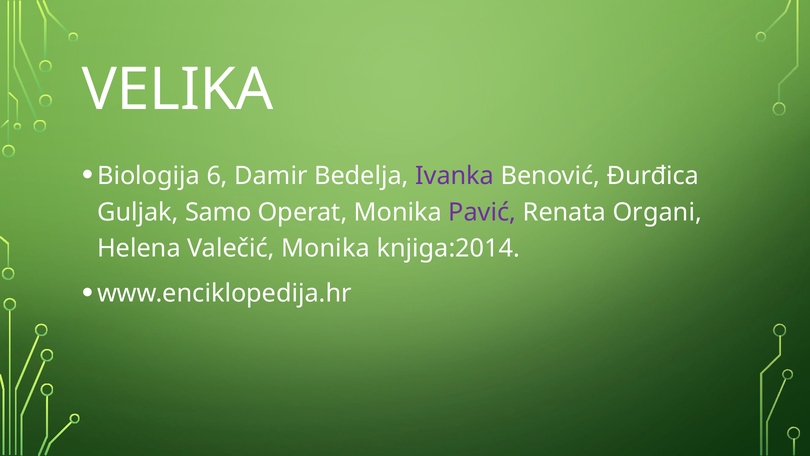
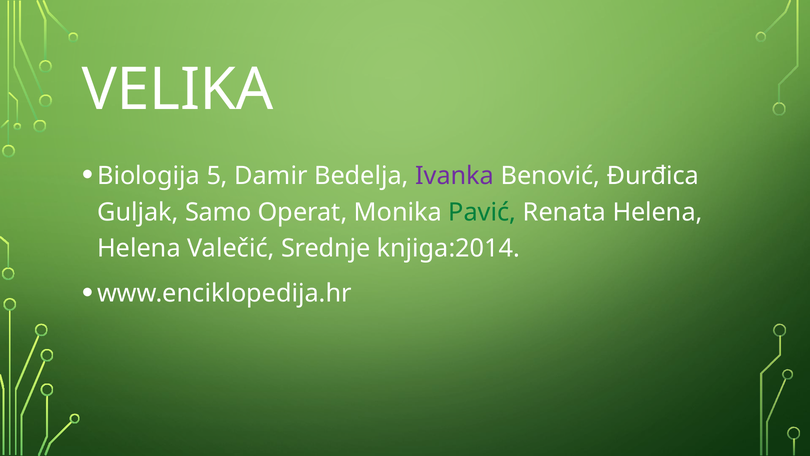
6: 6 -> 5
Pavić colour: purple -> green
Renata Organi: Organi -> Helena
Valečić Monika: Monika -> Srednje
